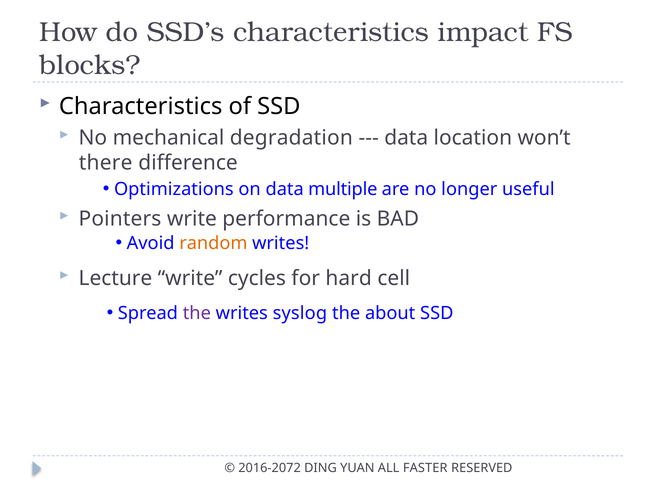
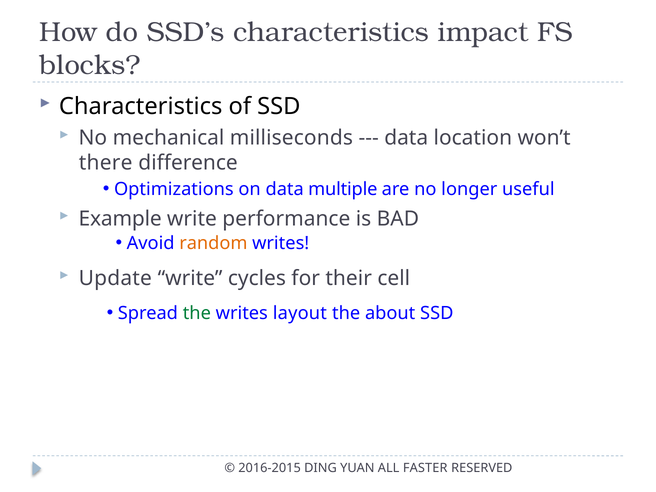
degradation: degradation -> milliseconds
Pointers: Pointers -> Example
Lecture: Lecture -> Update
hard: hard -> their
the at (197, 313) colour: purple -> green
syslog: syslog -> layout
2016-2072: 2016-2072 -> 2016-2015
